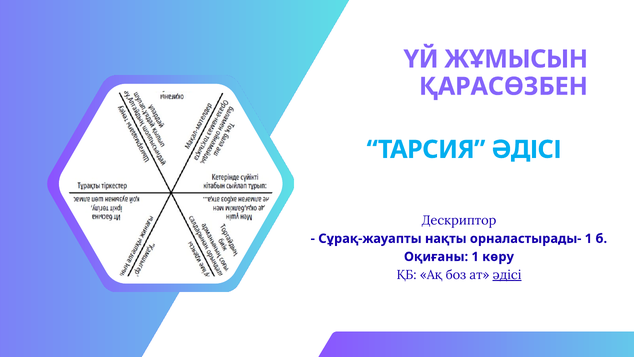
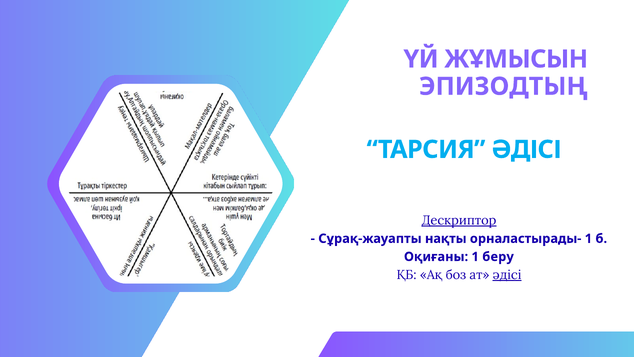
ҚАРАСӨЗБЕН: ҚАРАСӨЗБЕН -> ЭПИЗОДТЫҢ
Дескриптор underline: none -> present
көру: көру -> беру
